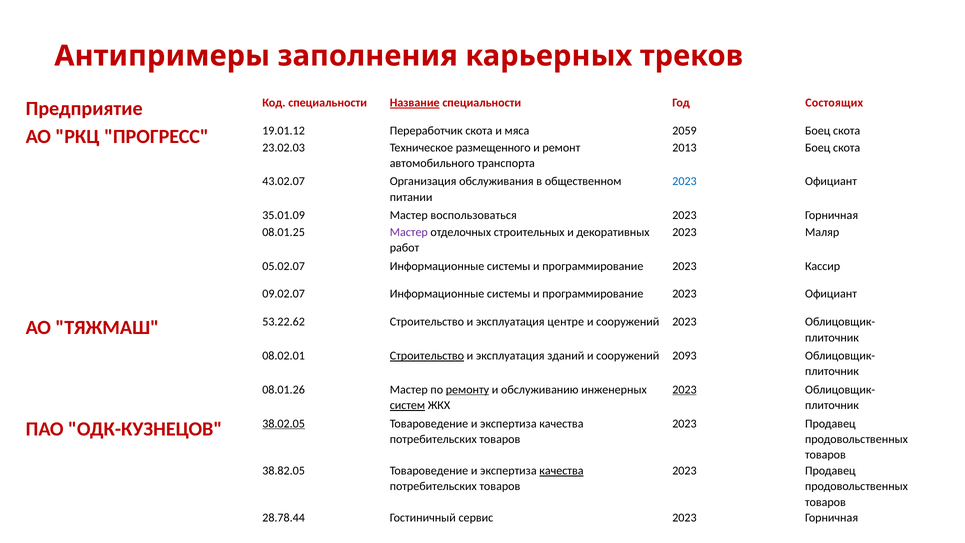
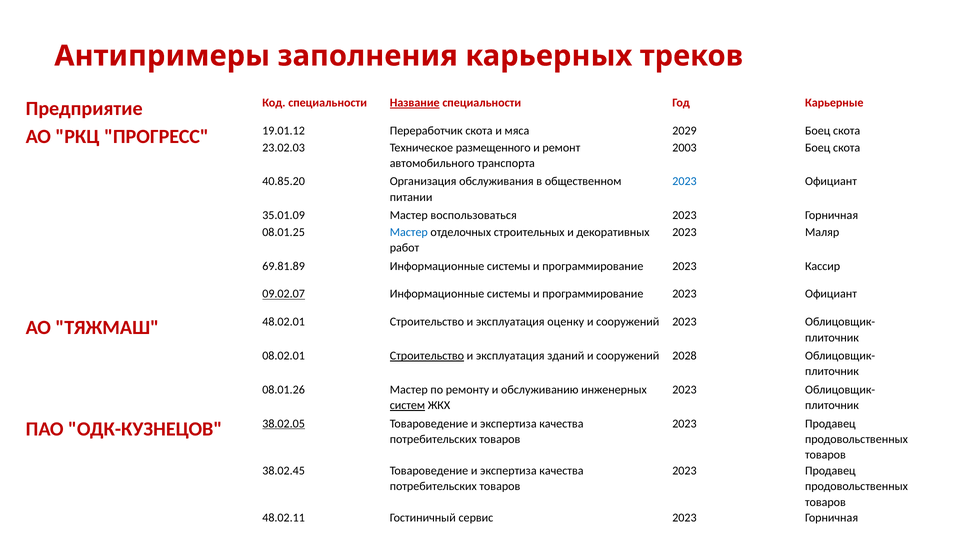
Состоящих: Состоящих -> Карьерные
2059: 2059 -> 2029
2013: 2013 -> 2003
43.02.07: 43.02.07 -> 40.85.20
Мастер at (409, 232) colour: purple -> blue
05.02.07: 05.02.07 -> 69.81.89
09.02.07 underline: none -> present
53.22.62: 53.22.62 -> 48.02.01
центре: центре -> оценку
2093: 2093 -> 2028
ремонту underline: present -> none
2023 at (685, 389) underline: present -> none
38.82.05: 38.82.05 -> 38.02.45
качества at (561, 471) underline: present -> none
28.78.44: 28.78.44 -> 48.02.11
